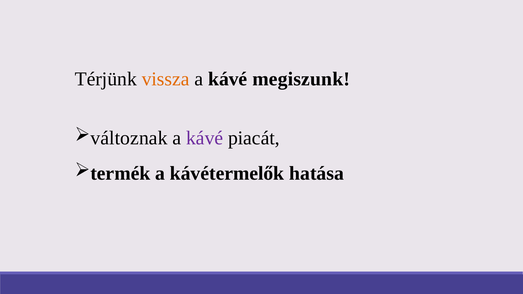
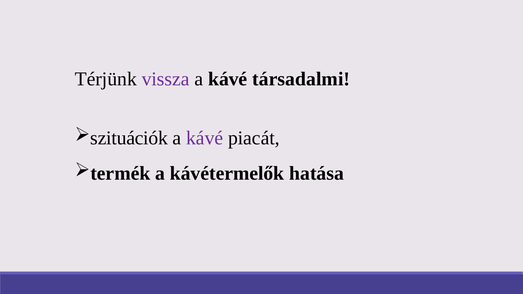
vissza colour: orange -> purple
megiszunk: megiszunk -> társadalmi
változnak: változnak -> szituációk
